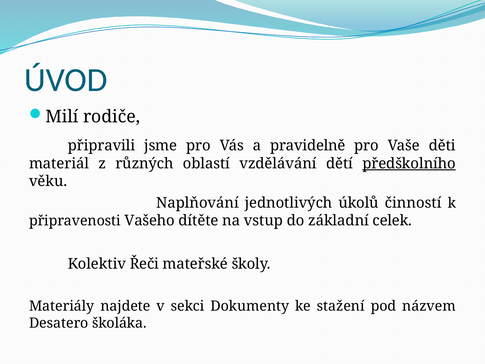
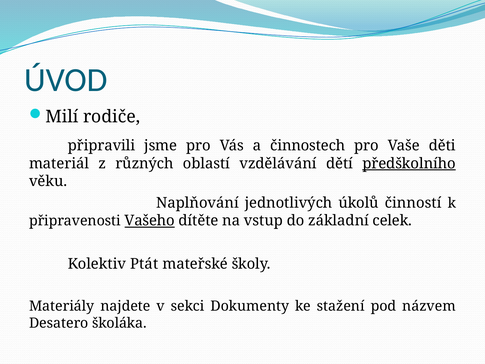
pravidelně: pravidelně -> činnostech
Vašeho underline: none -> present
Řeči: Řeči -> Ptát
